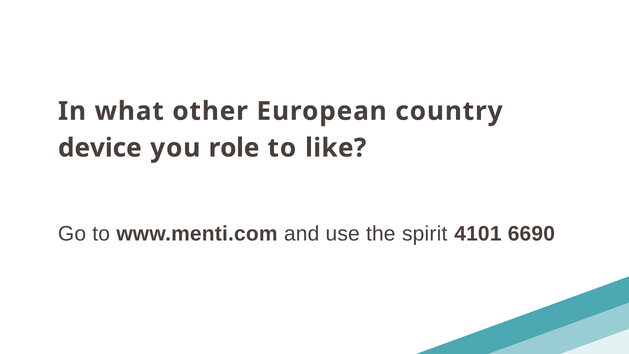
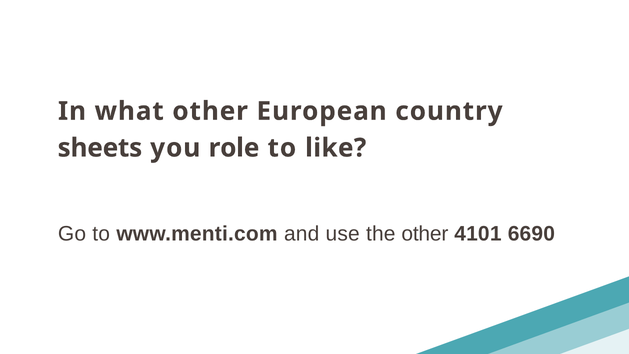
device: device -> sheets
the spirit: spirit -> other
